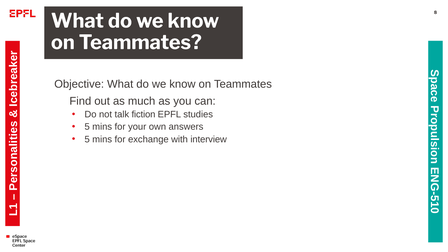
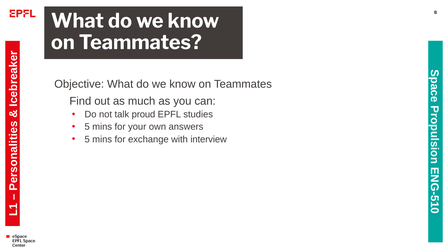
fiction: fiction -> proud
